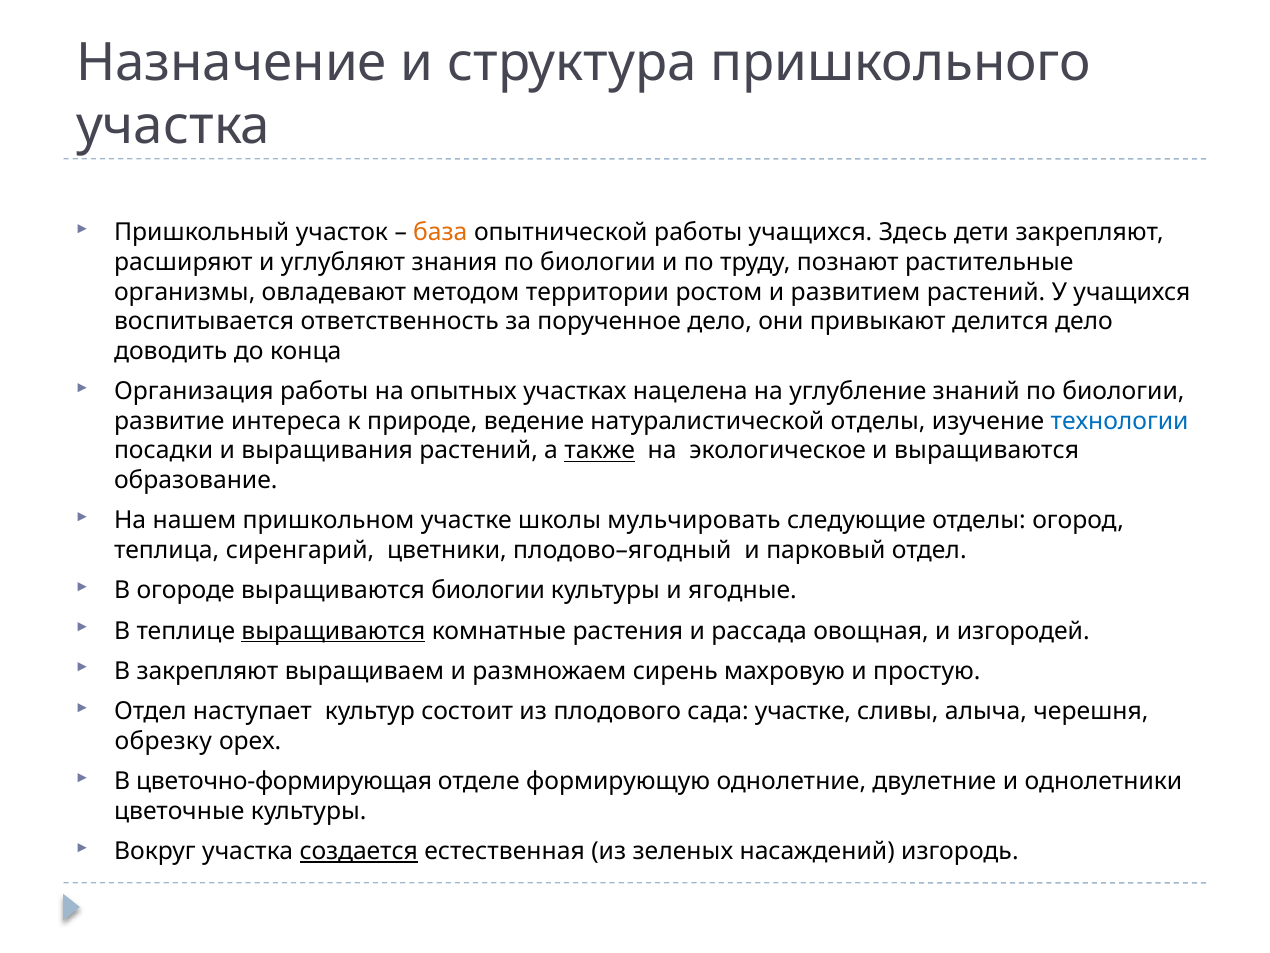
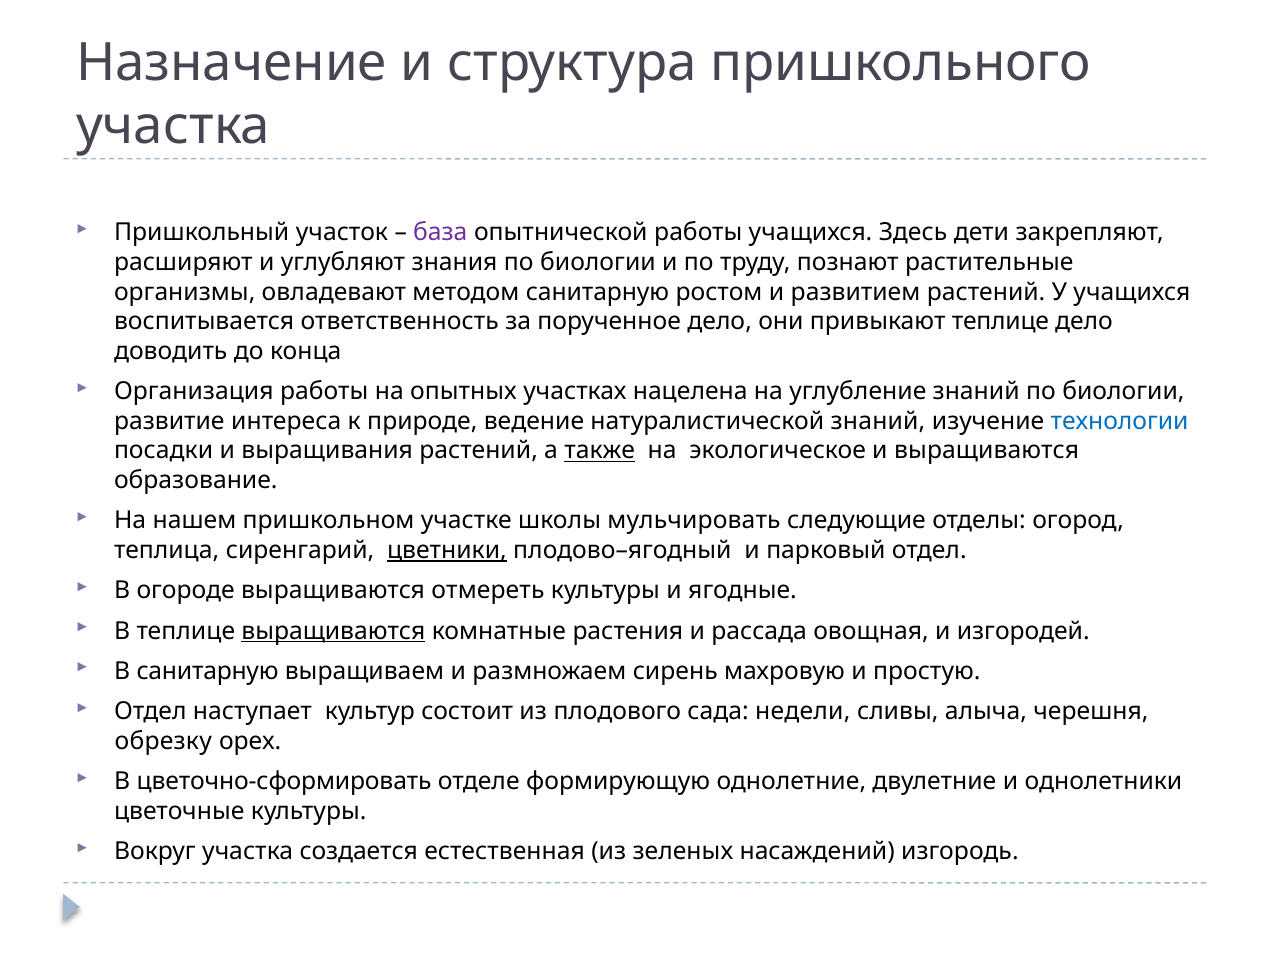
база colour: orange -> purple
методом территории: территории -> санитарную
привыкают делится: делится -> теплице
натуралистической отделы: отделы -> знаний
цветники underline: none -> present
выращиваются биологии: биологии -> отмереть
В закрепляют: закрепляют -> санитарную
сада участке: участке -> недели
цветочно-формирующая: цветочно-формирующая -> цветочно-сформировать
создается underline: present -> none
